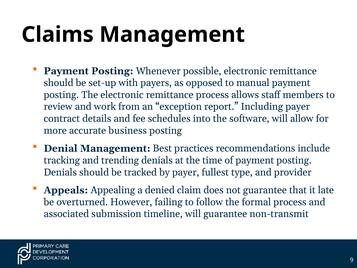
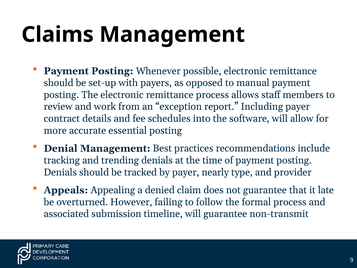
business: business -> essential
fullest: fullest -> nearly
